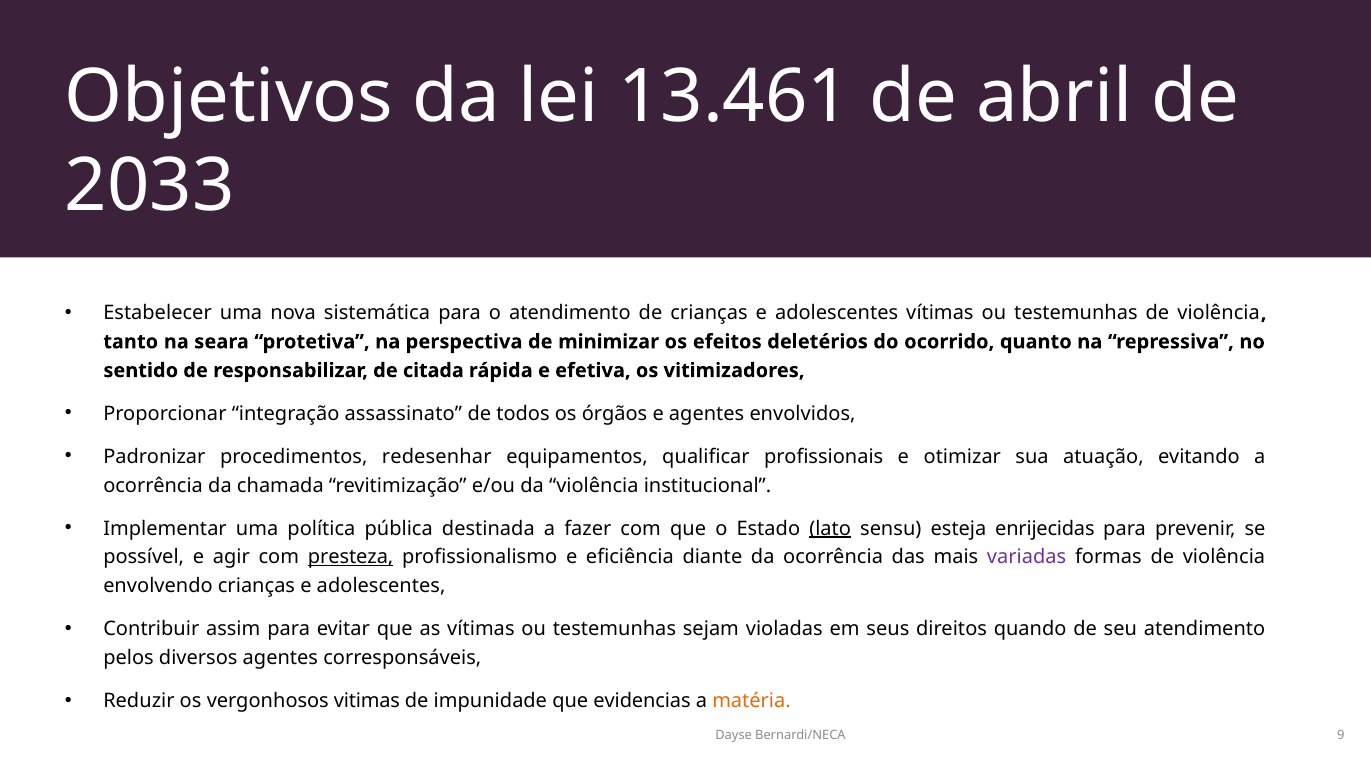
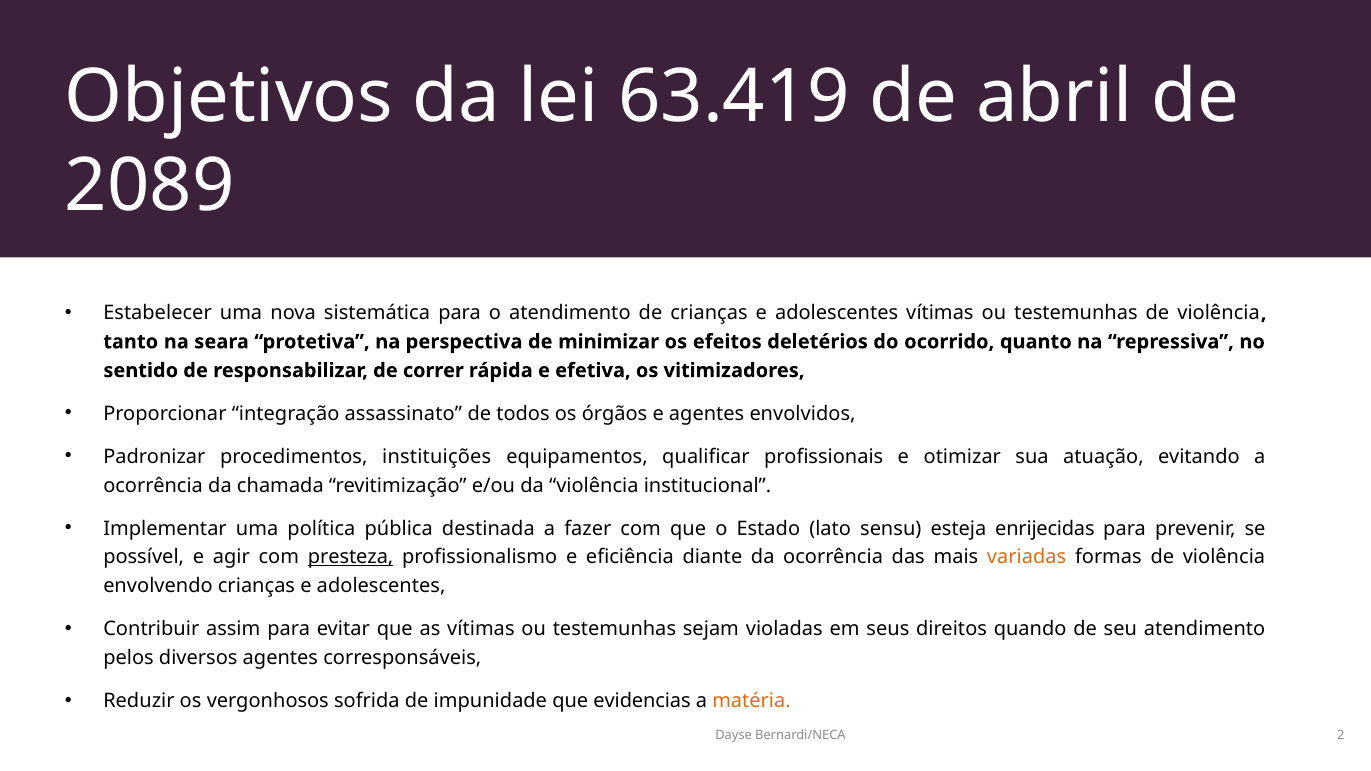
13.461: 13.461 -> 63.419
2033: 2033 -> 2089
citada: citada -> correr
redesenhar: redesenhar -> instituições
lato underline: present -> none
variadas colour: purple -> orange
vitimas: vitimas -> sofrida
9: 9 -> 2
